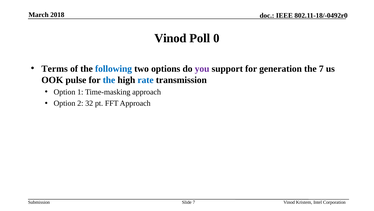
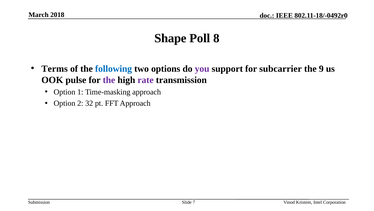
Vinod at (170, 38): Vinod -> Shape
0: 0 -> 8
generation: generation -> subcarrier
the 7: 7 -> 9
the at (109, 80) colour: blue -> purple
rate colour: blue -> purple
